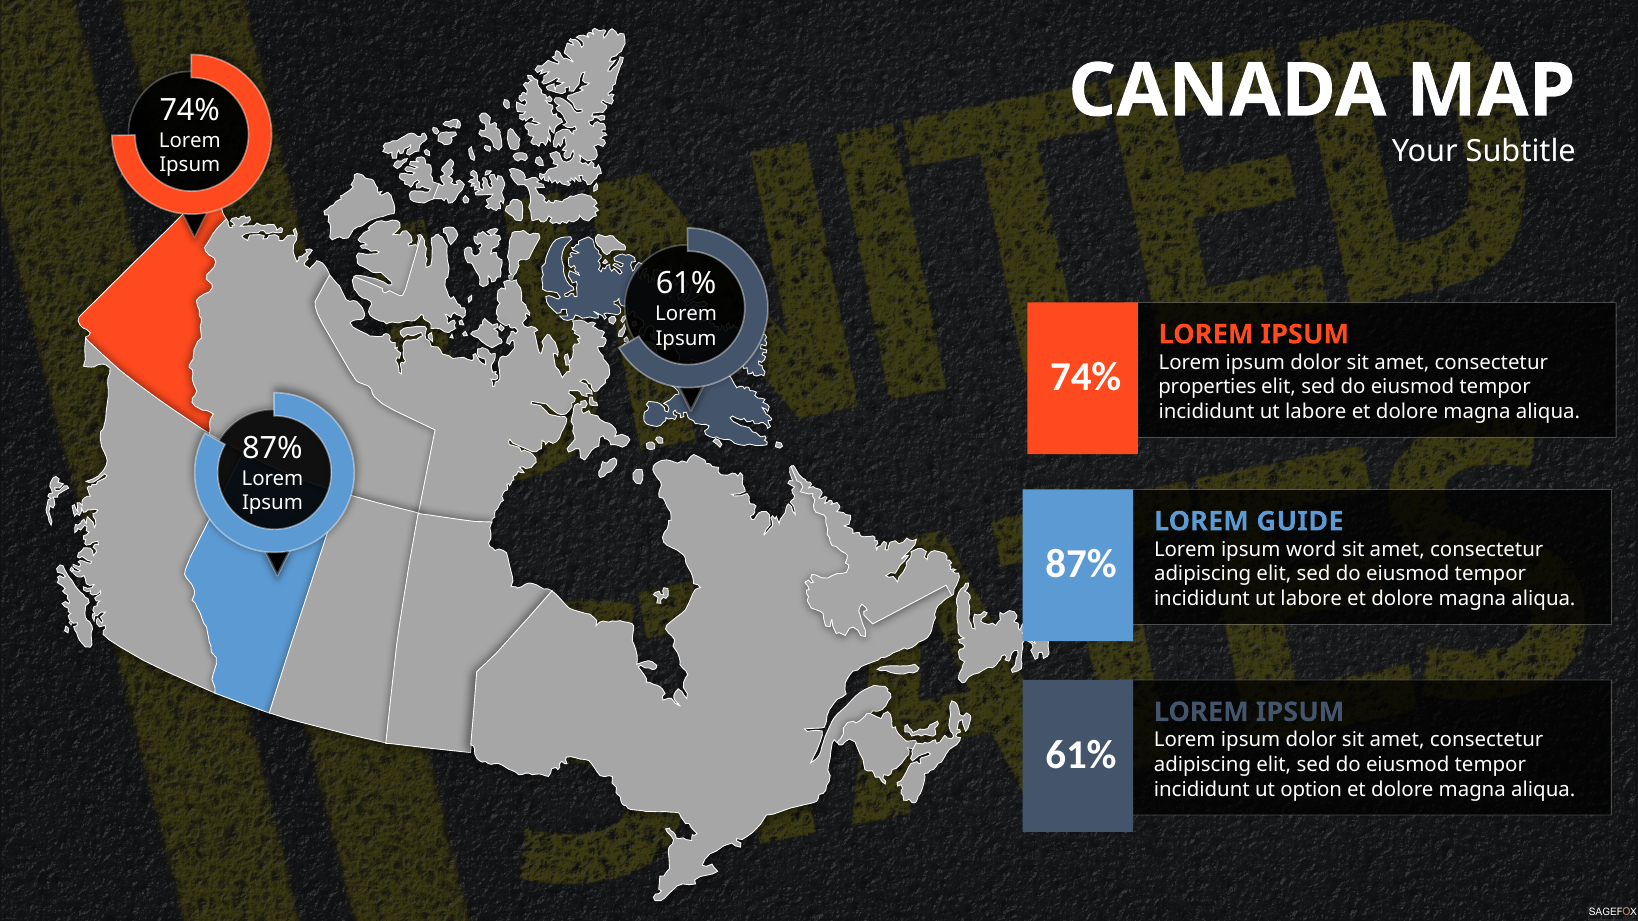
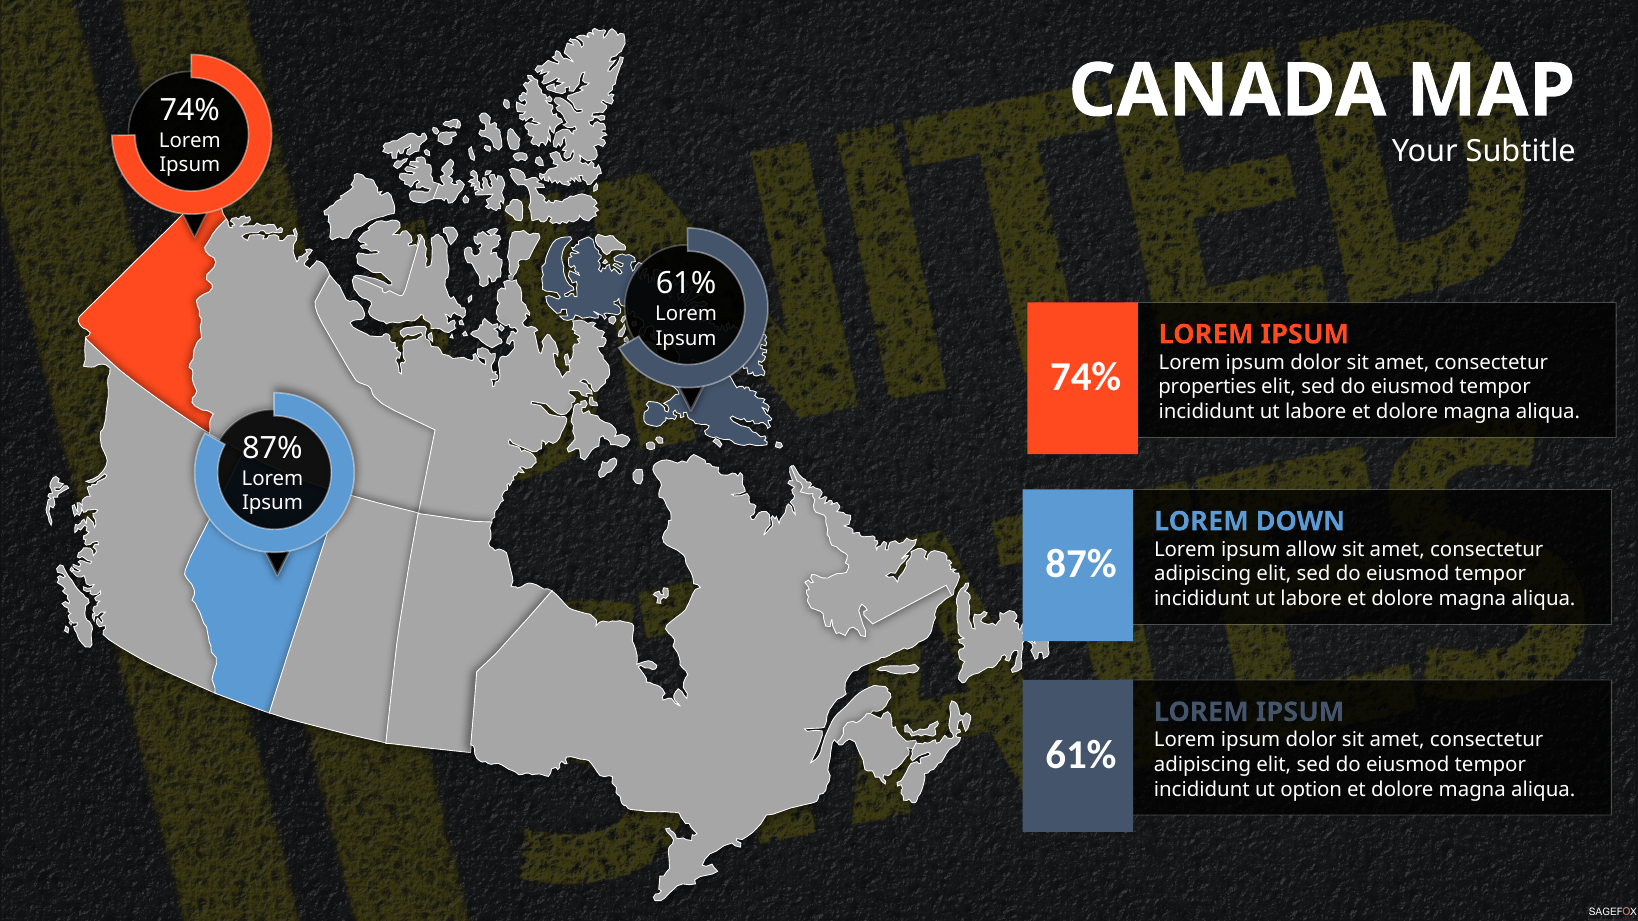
GUIDE: GUIDE -> DOWN
word: word -> allow
